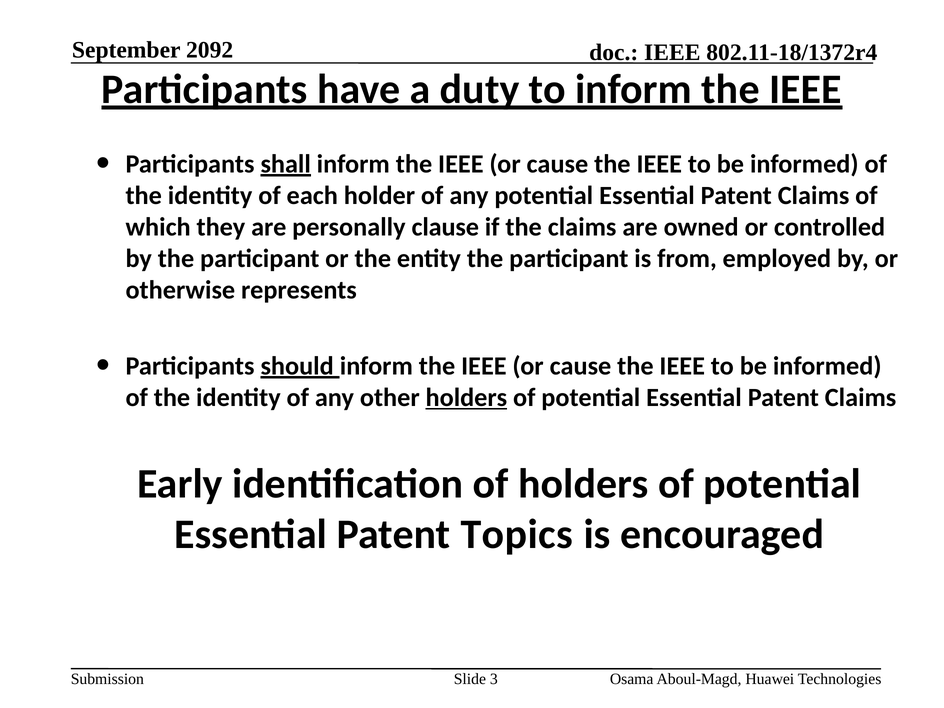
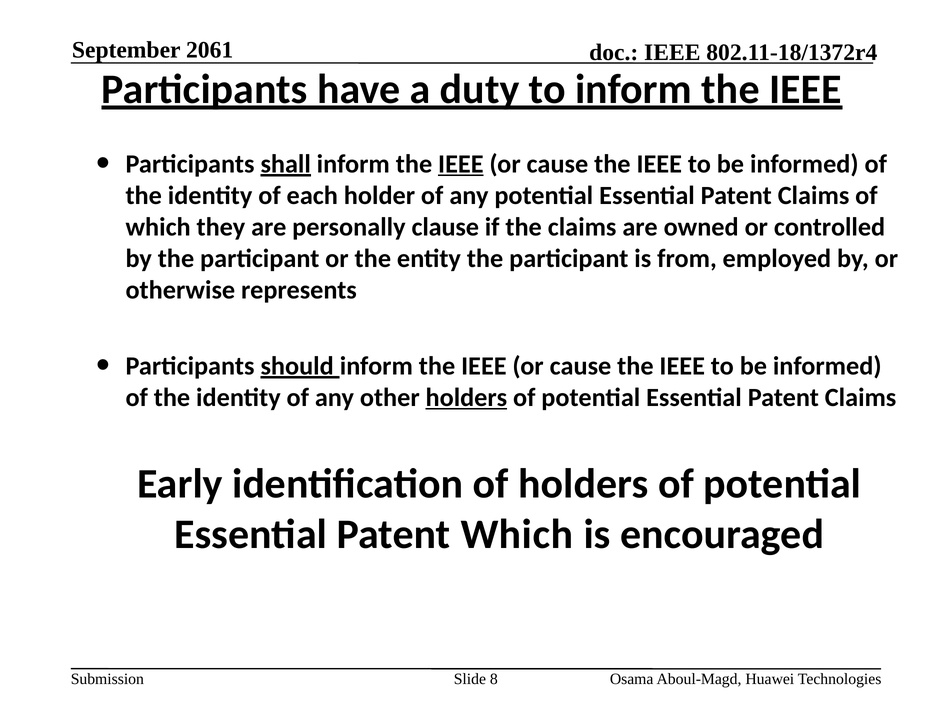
2092: 2092 -> 2061
IEEE at (461, 164) underline: none -> present
Patent Topics: Topics -> Which
3: 3 -> 8
